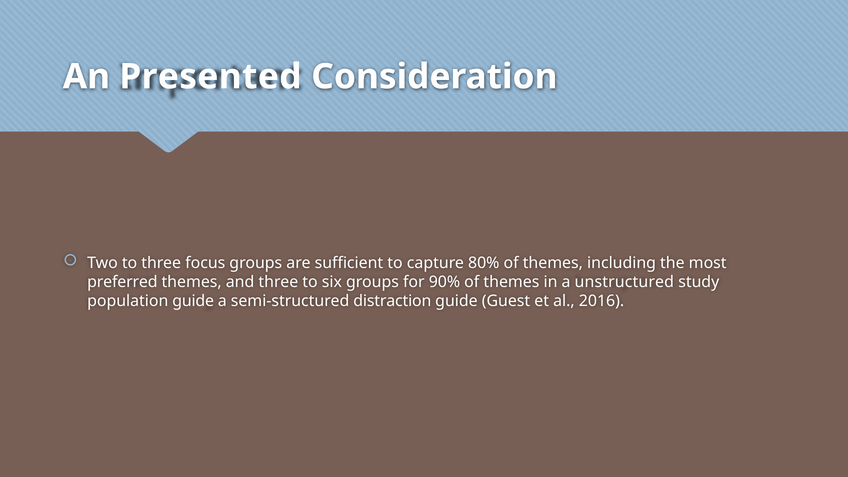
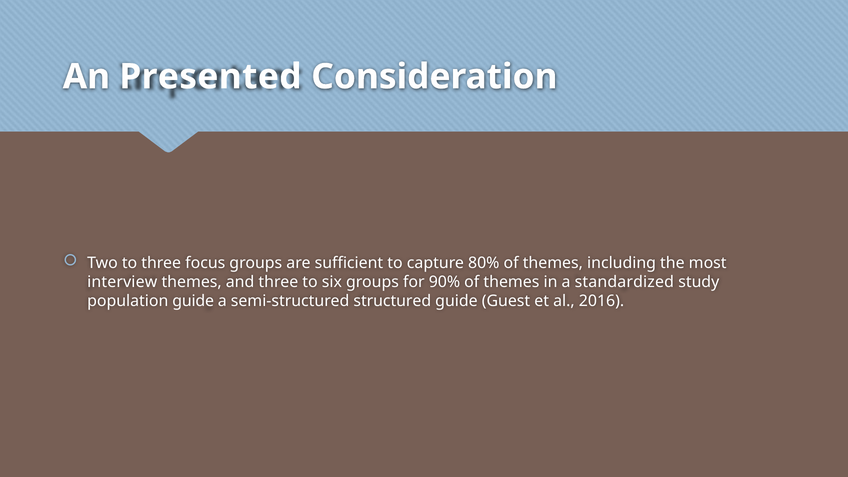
preferred: preferred -> interview
unstructured: unstructured -> standardized
distraction: distraction -> structured
